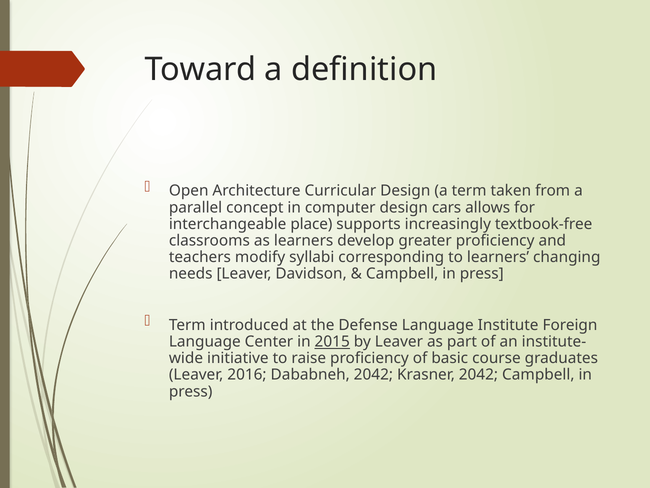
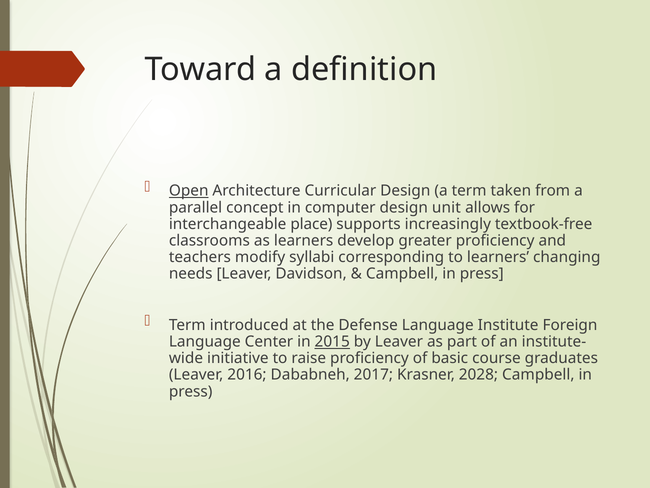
Open underline: none -> present
cars: cars -> unit
Dababneh 2042: 2042 -> 2017
Krasner 2042: 2042 -> 2028
